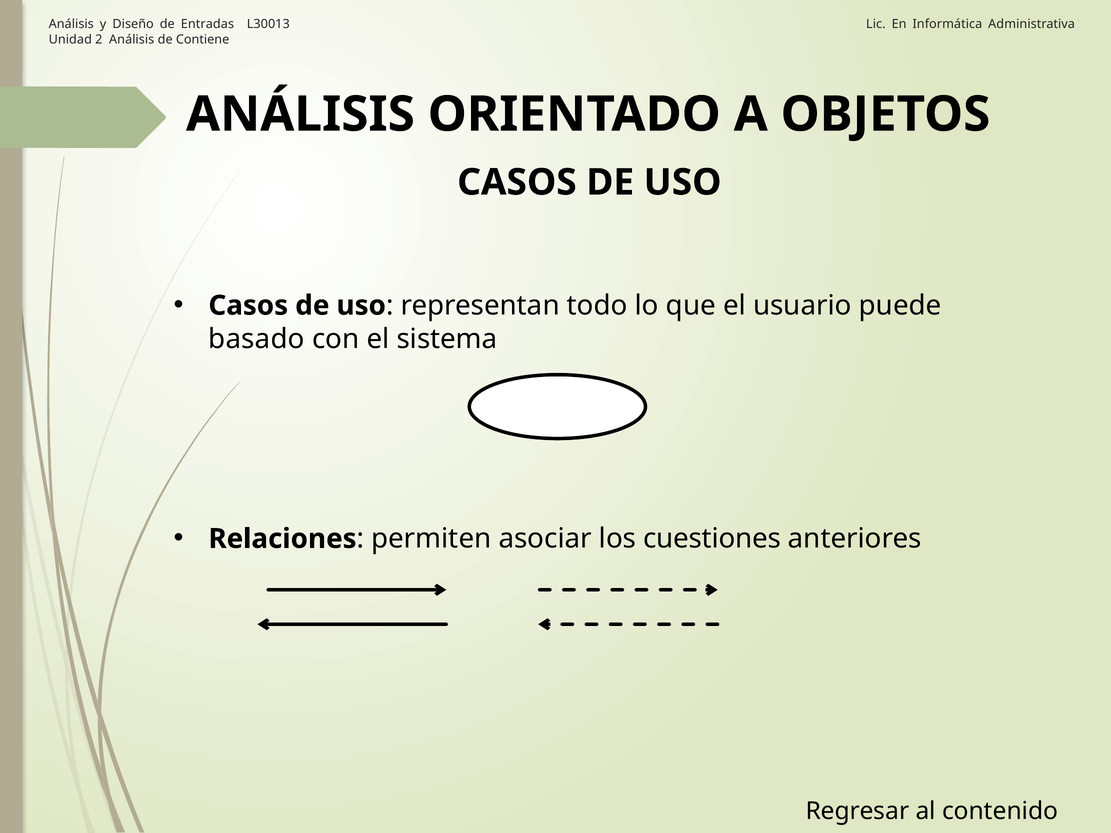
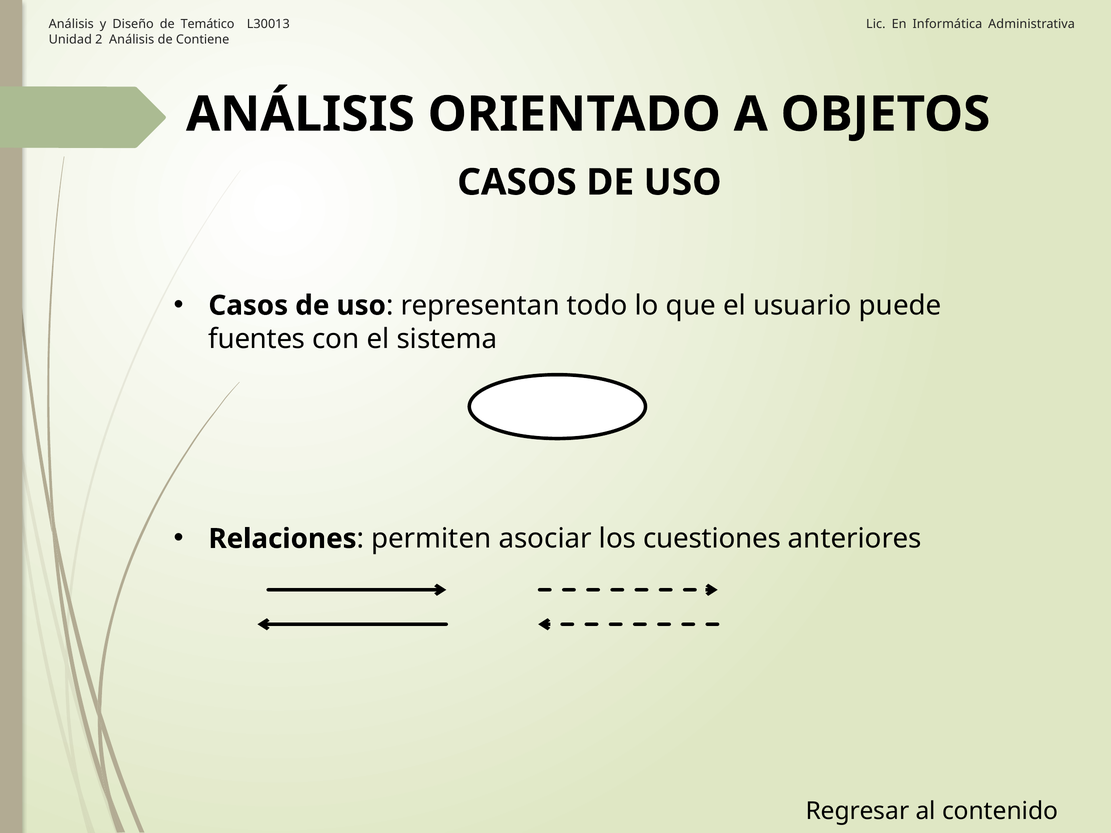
Entradas: Entradas -> Temático
basado: basado -> fuentes
